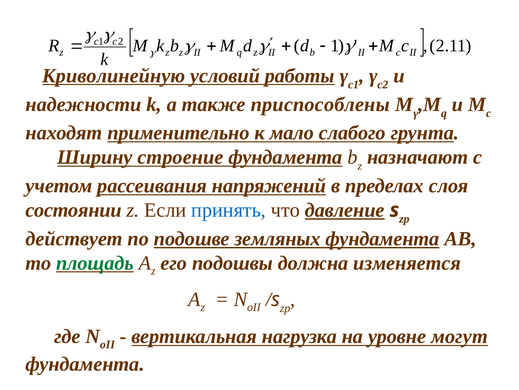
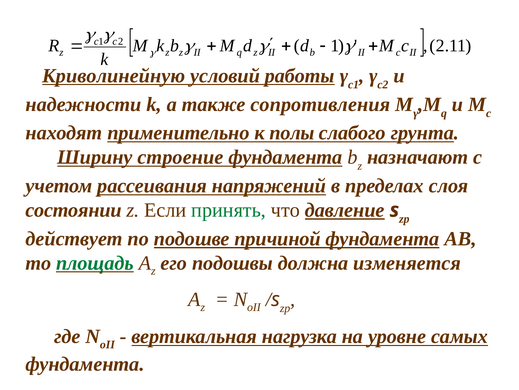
приспособлены: приспособлены -> сопротивления
мало: мало -> полы
принять colour: blue -> green
земляных: земляных -> причиной
могут: могут -> самых
